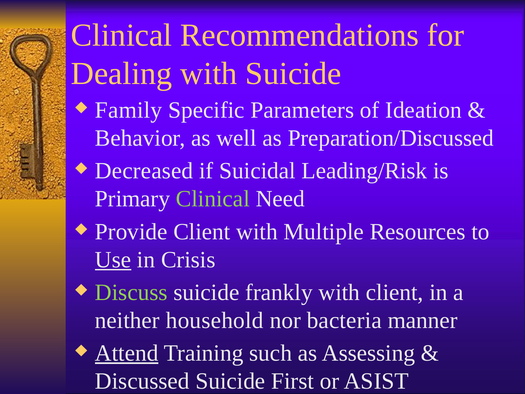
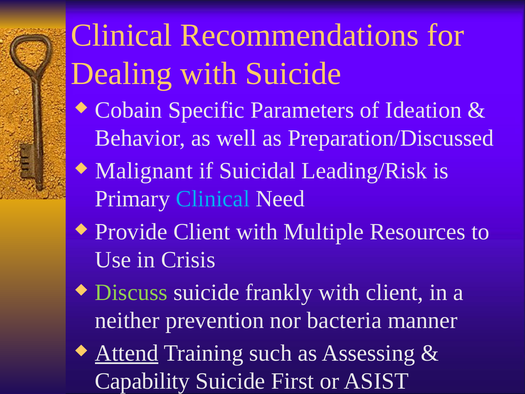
Family: Family -> Cobain
Decreased: Decreased -> Malignant
Clinical at (213, 199) colour: light green -> light blue
Use underline: present -> none
household: household -> prevention
Discussed: Discussed -> Capability
